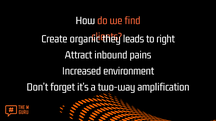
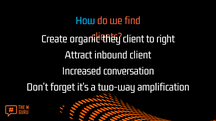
How colour: white -> light blue
leads at (133, 39): leads -> client
inbound pains: pains -> client
environment: environment -> conversation
